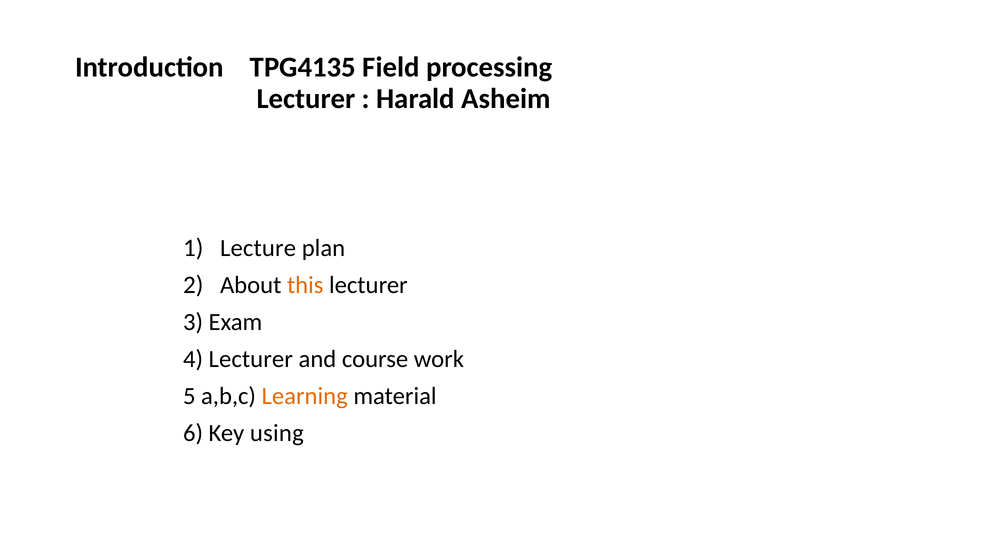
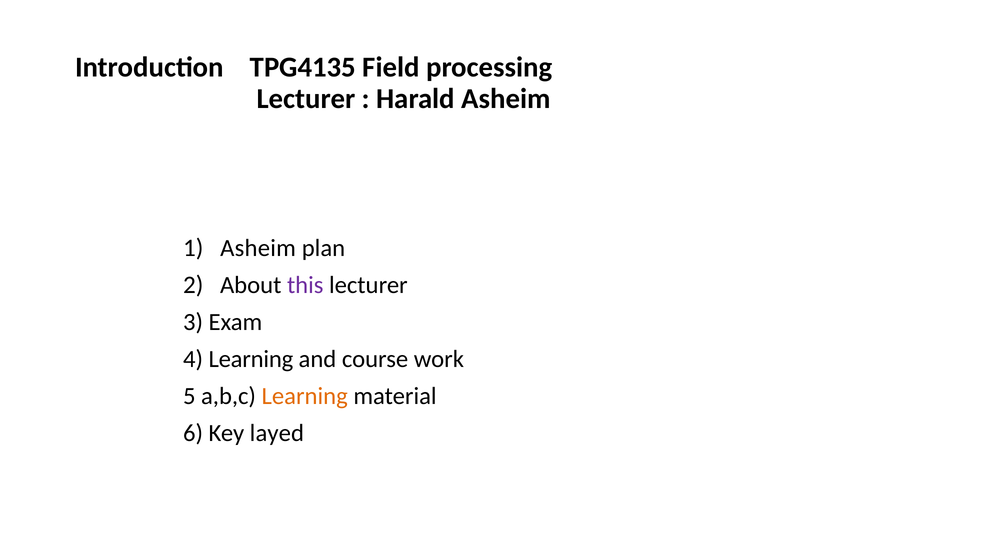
Lecture at (258, 248): Lecture -> Asheim
this colour: orange -> purple
4 Lecturer: Lecturer -> Learning
using: using -> layed
